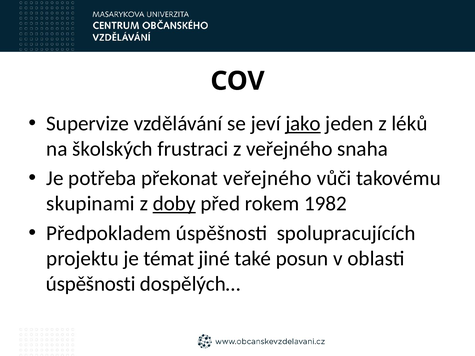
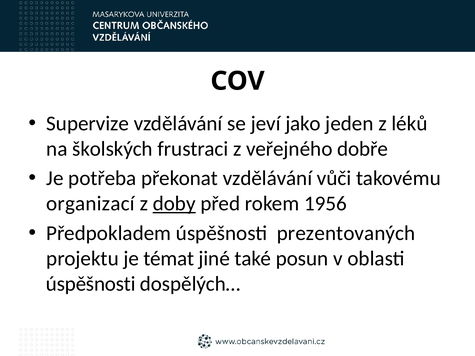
jako underline: present -> none
snaha: snaha -> dobře
překonat veřejného: veřejného -> vzdělávání
skupinami: skupinami -> organizací
1982: 1982 -> 1956
spolupracujících: spolupracujících -> prezentovaných
